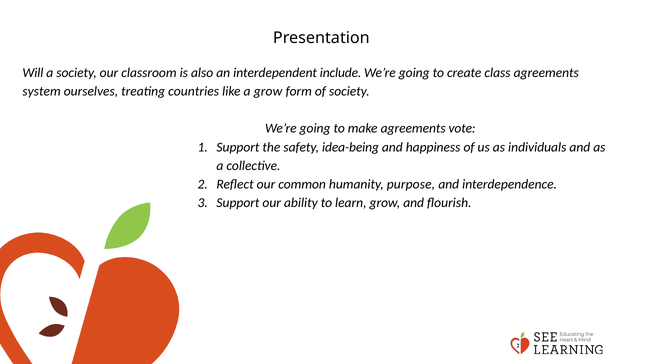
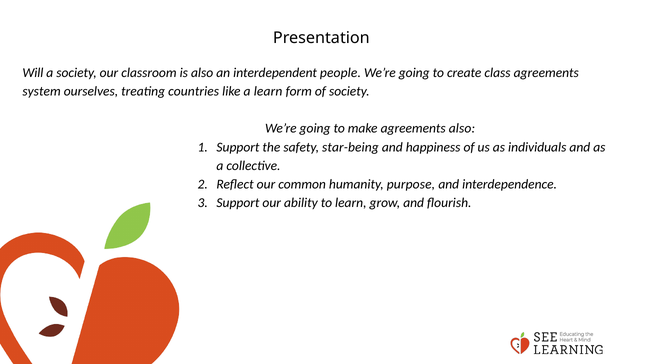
include: include -> people
a grow: grow -> learn
agreements vote: vote -> also
idea-being: idea-being -> star-being
